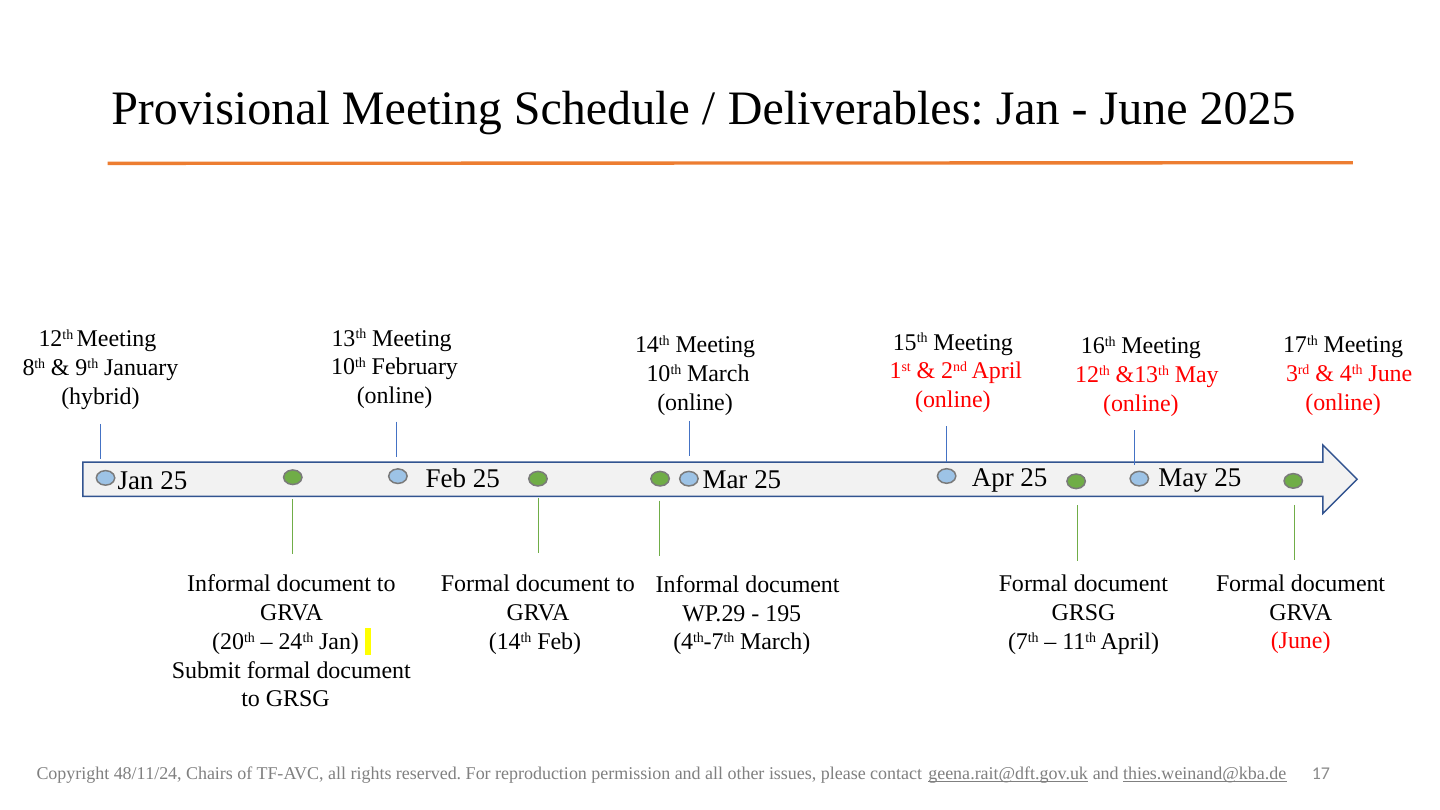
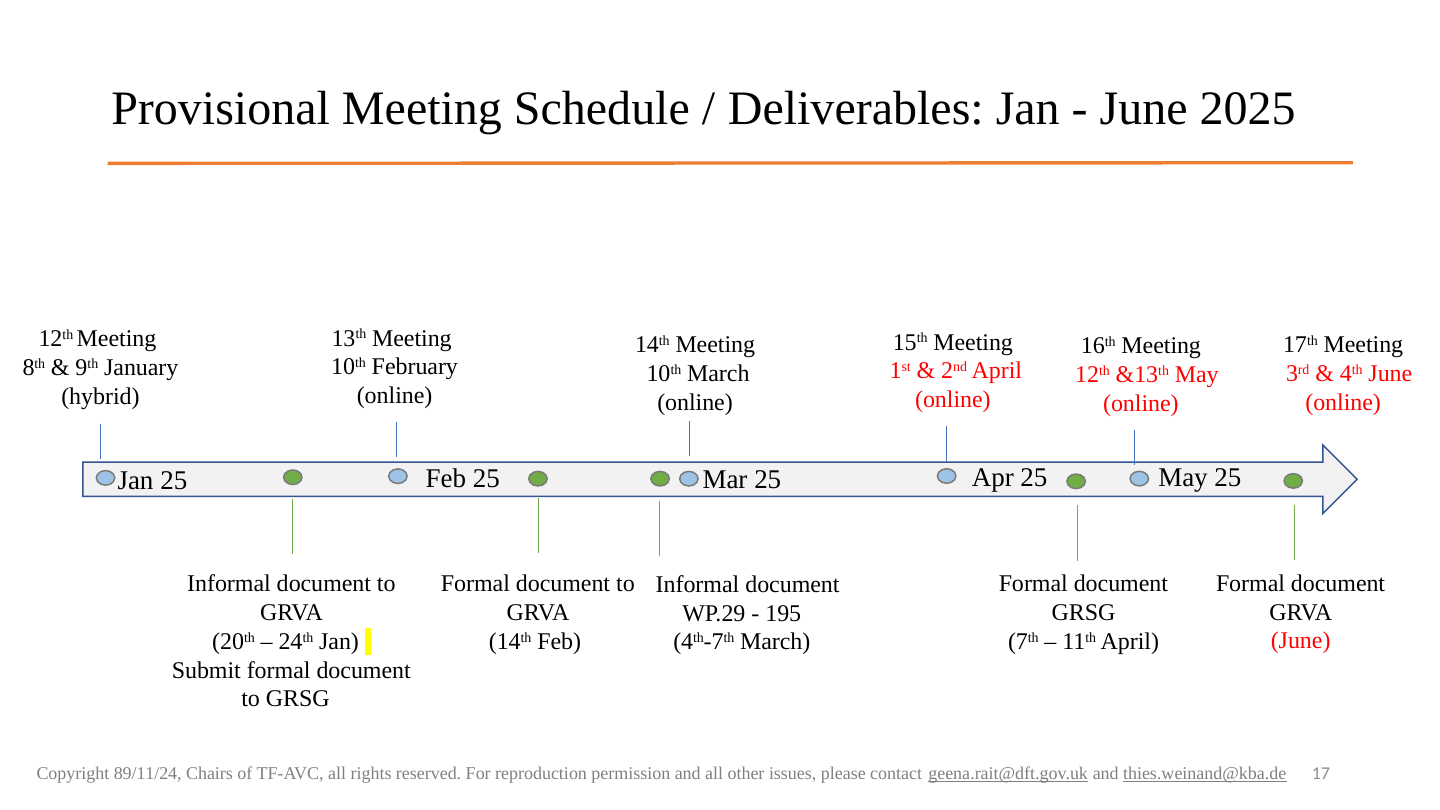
48/11/24: 48/11/24 -> 89/11/24
